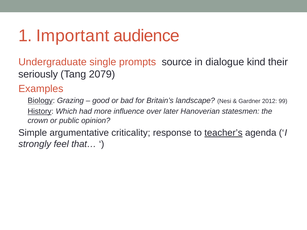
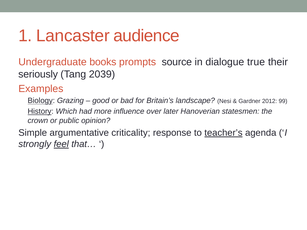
Important: Important -> Lancaster
single: single -> books
kind: kind -> true
2079: 2079 -> 2039
feel underline: none -> present
